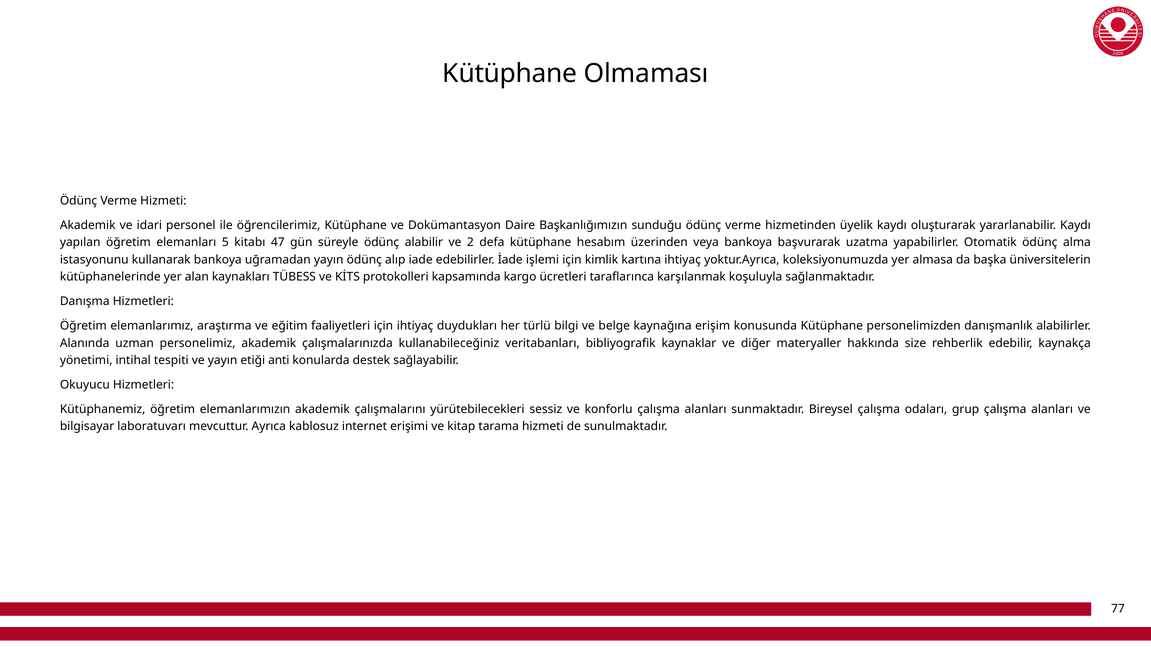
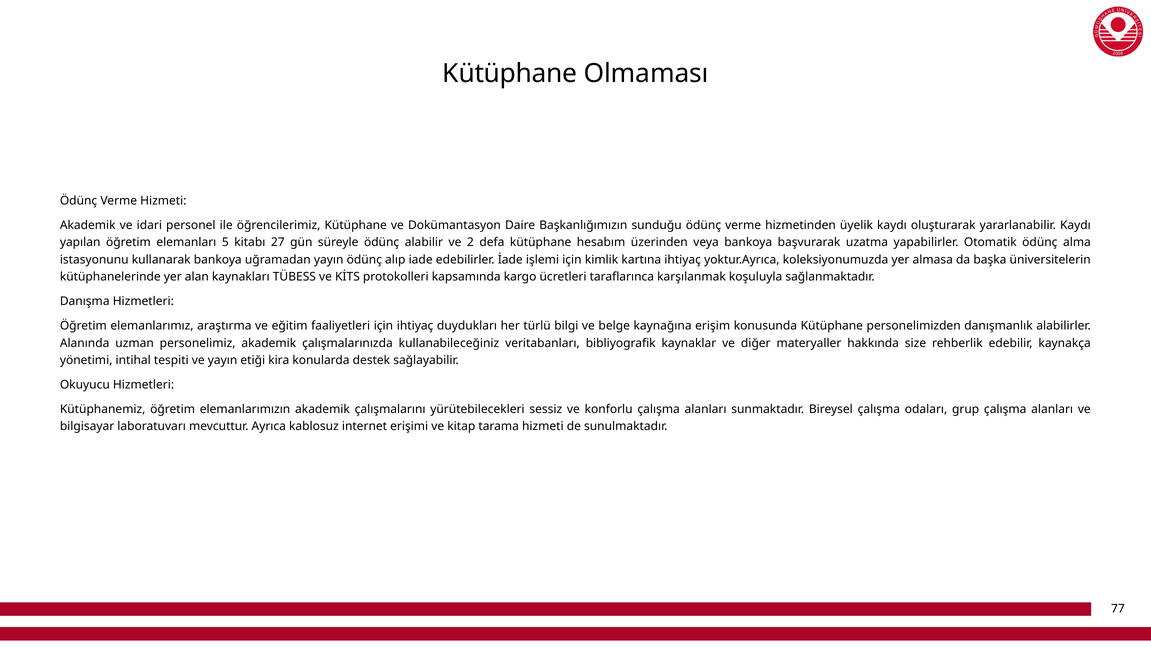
47: 47 -> 27
anti: anti -> kira
